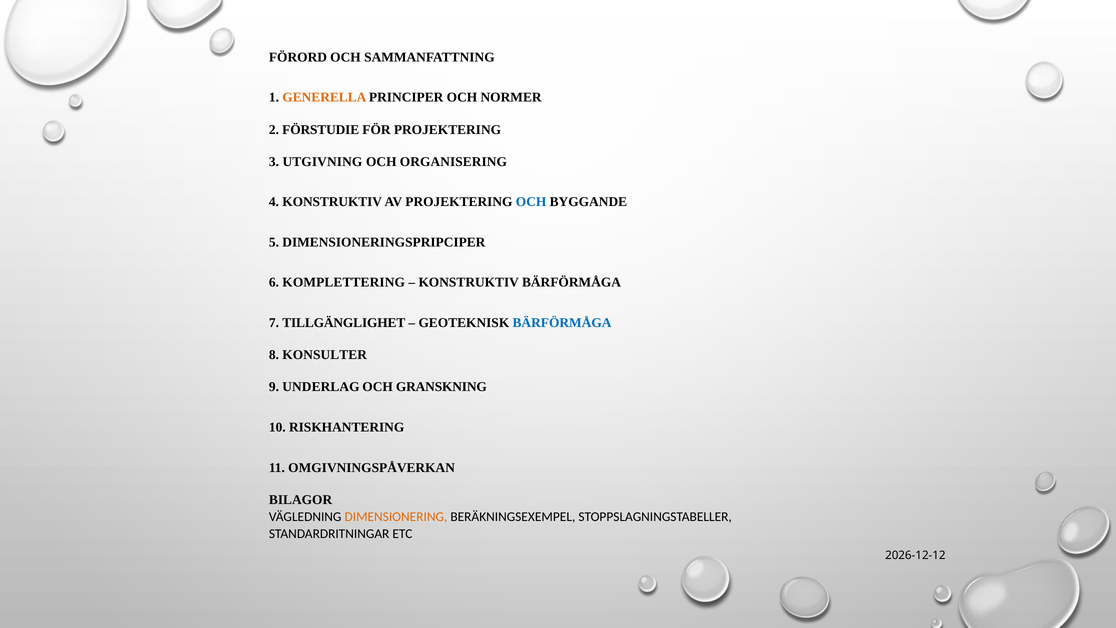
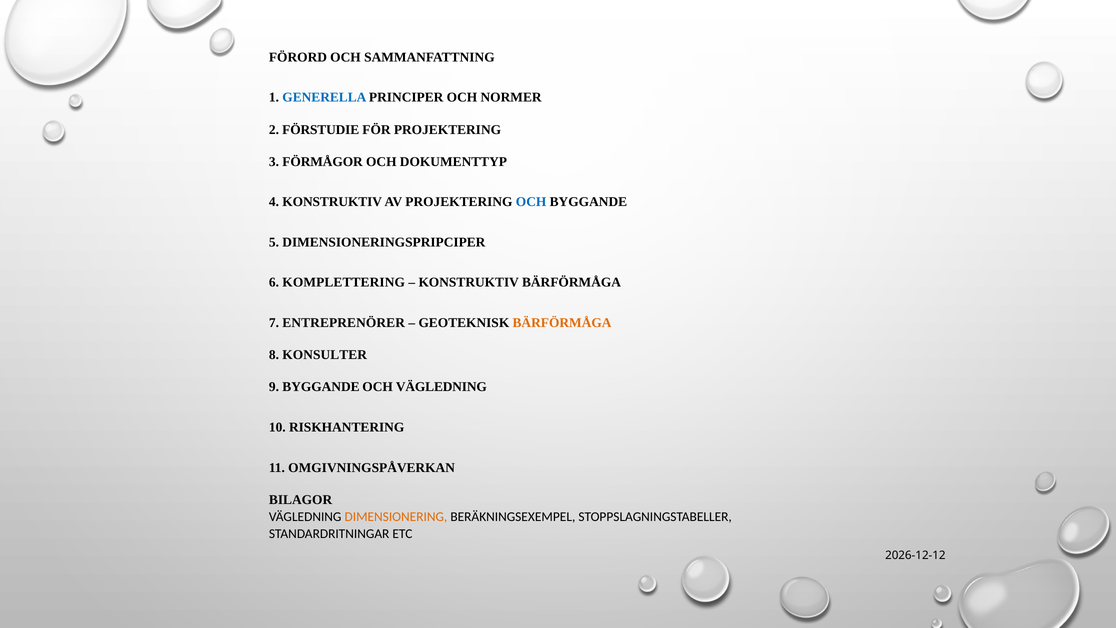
GENERELLA colour: orange -> blue
UTGIVNING: UTGIVNING -> FÖRMÅGOR
ORGANISERING: ORGANISERING -> DOKUMENTTYP
TILLGÄNGLIGHET: TILLGÄNGLIGHET -> ENTREPRENÖRER
BÄRFÖRMÅGA at (562, 323) colour: blue -> orange
9 UNDERLAG: UNDERLAG -> BYGGANDE
OCH GRANSKNING: GRANSKNING -> VÄGLEDNING
